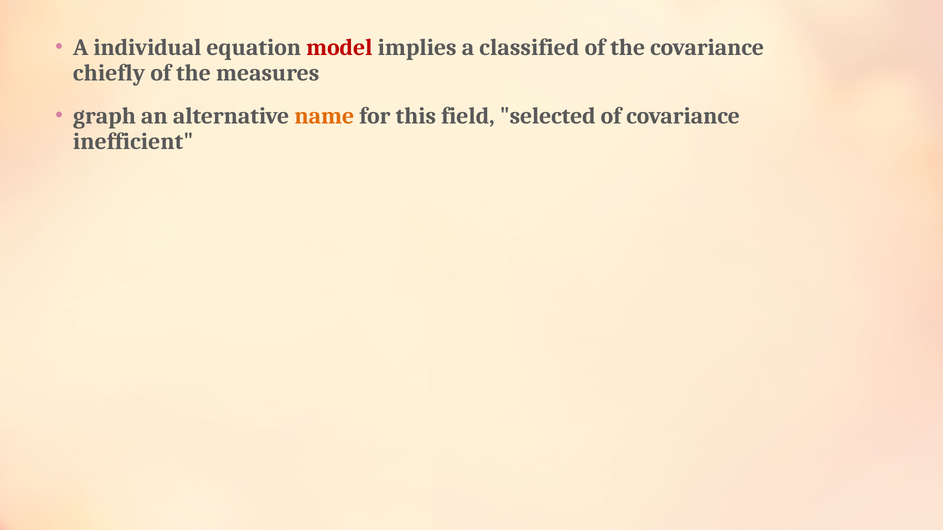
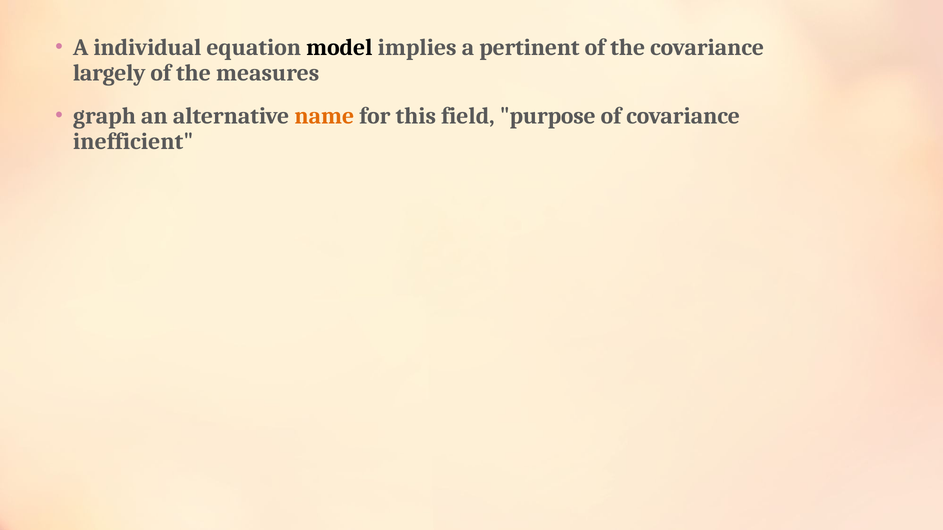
model colour: red -> black
classified: classified -> pertinent
chiefly: chiefly -> largely
selected: selected -> purpose
